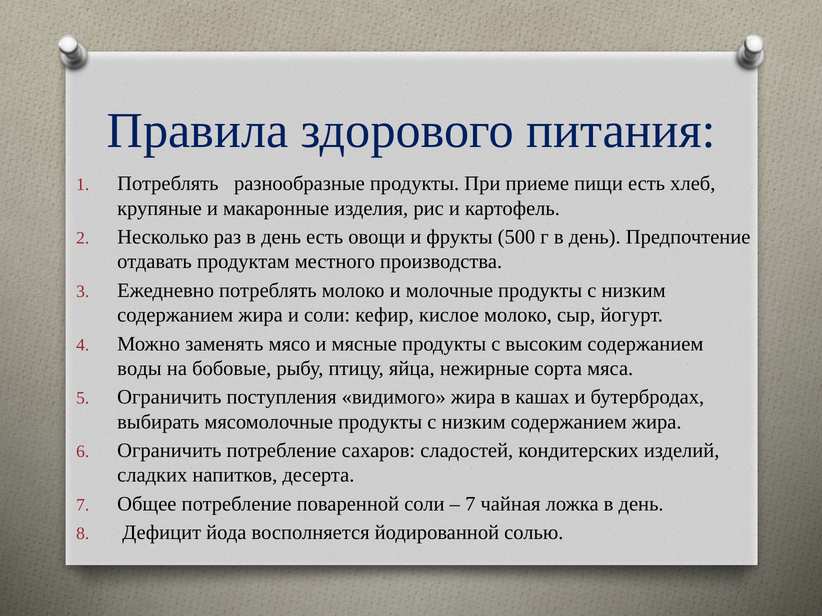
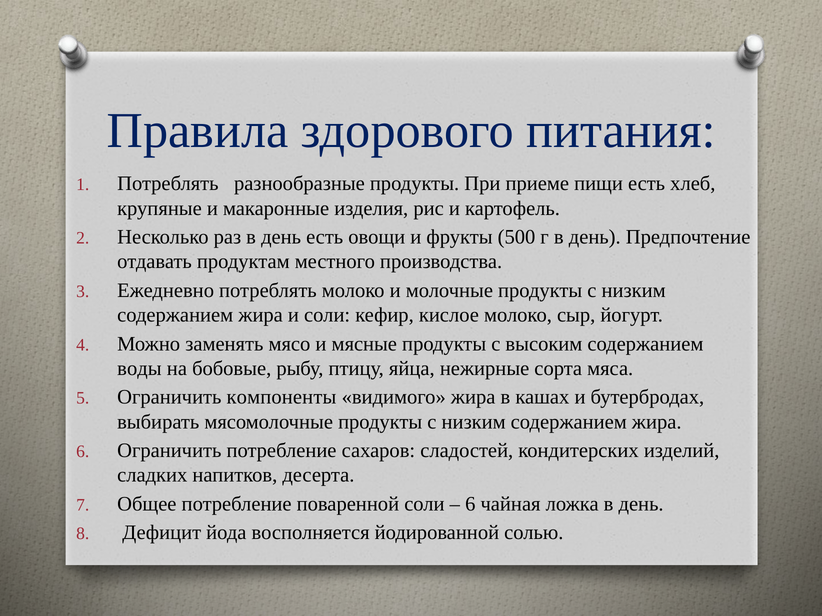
поступления: поступления -> компоненты
7 at (470, 504): 7 -> 6
